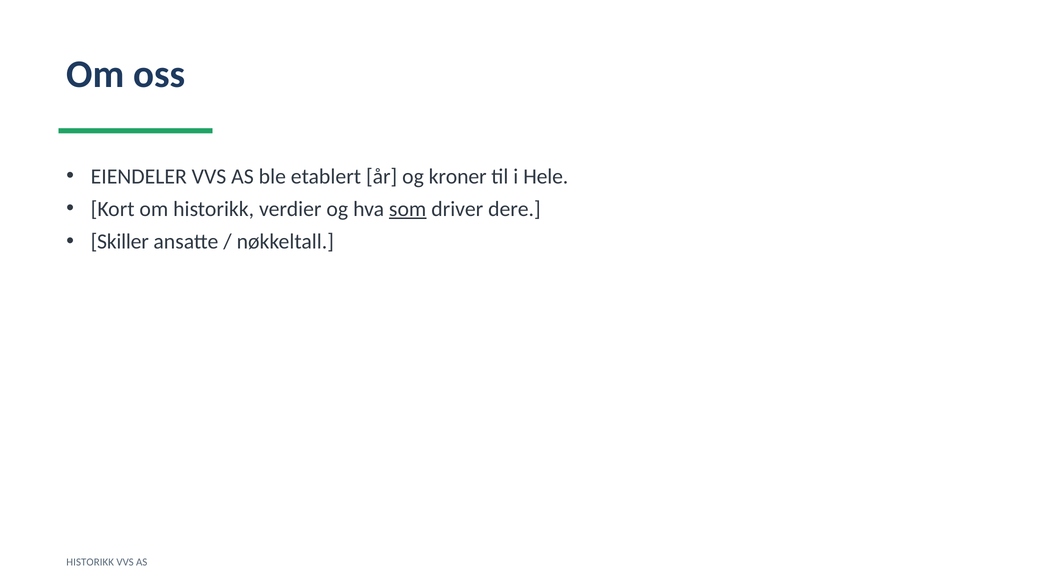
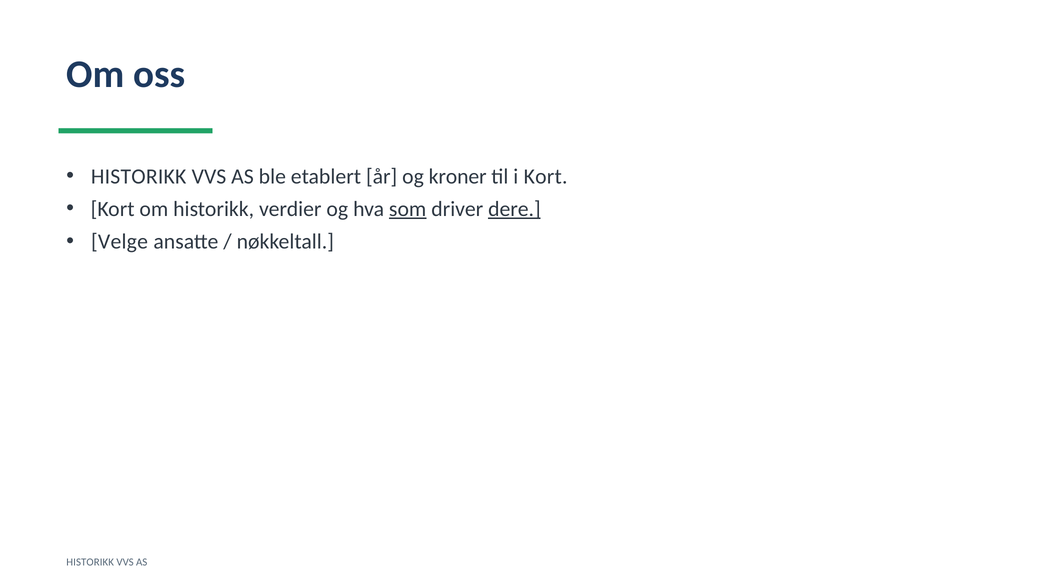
EIENDELER at (139, 176): EIENDELER -> HISTORIKK
i Hele: Hele -> Kort
dere underline: none -> present
Skiller: Skiller -> Velge
